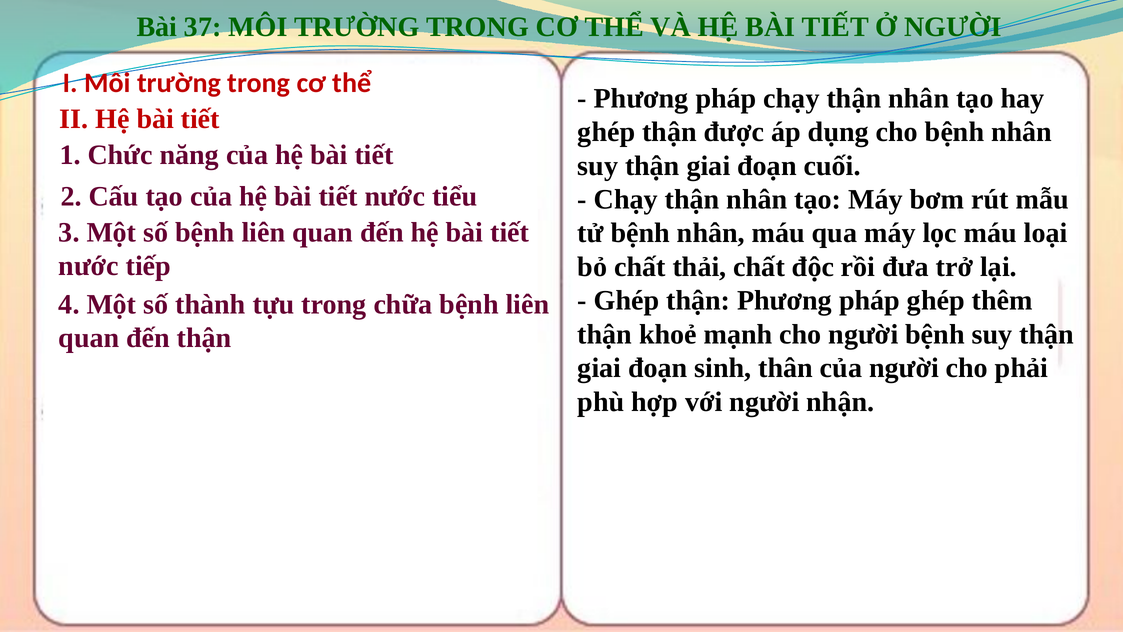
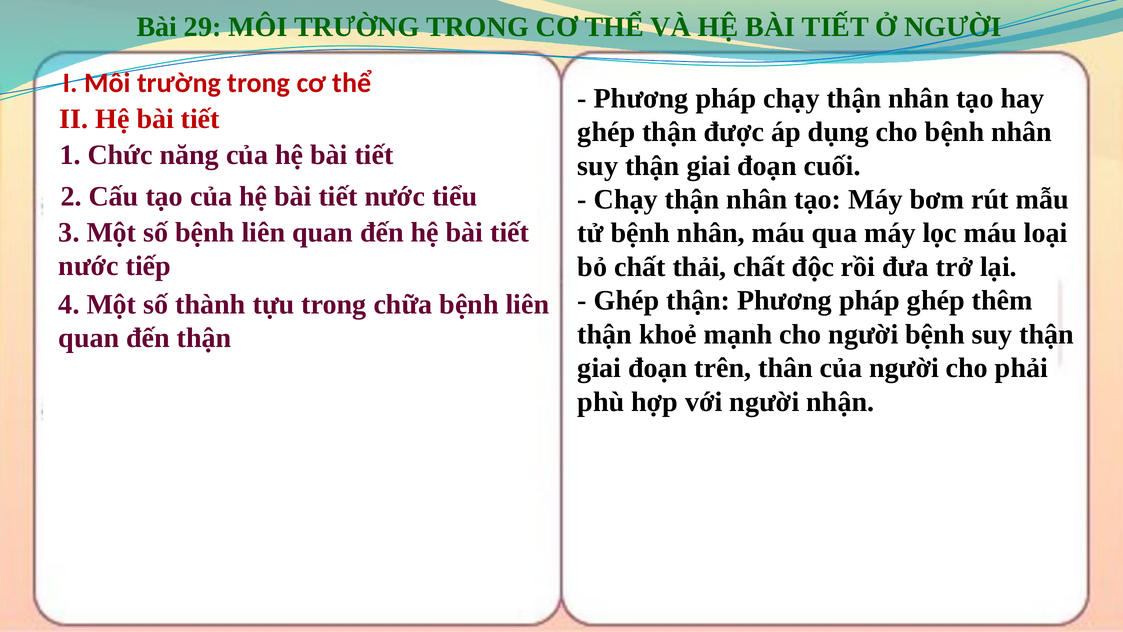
37: 37 -> 29
sinh: sinh -> trên
